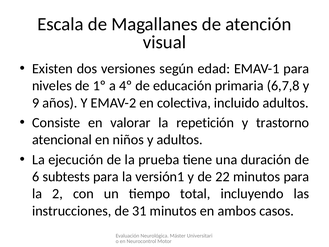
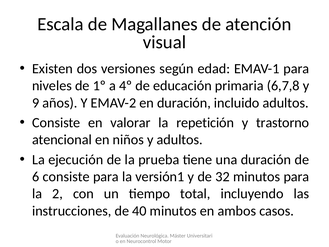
en colectiva: colectiva -> duración
6 subtests: subtests -> consiste
22: 22 -> 32
31: 31 -> 40
